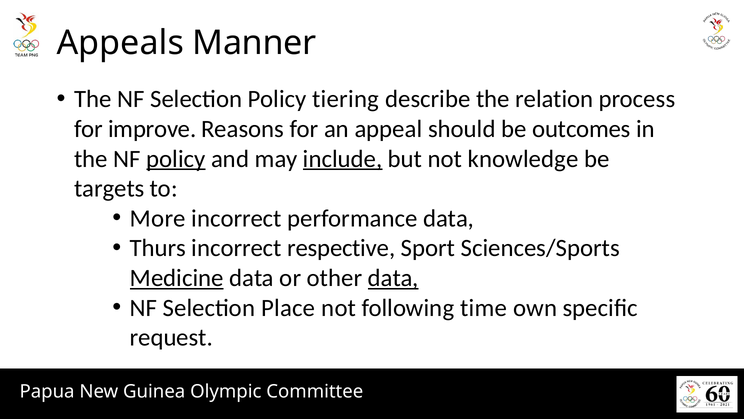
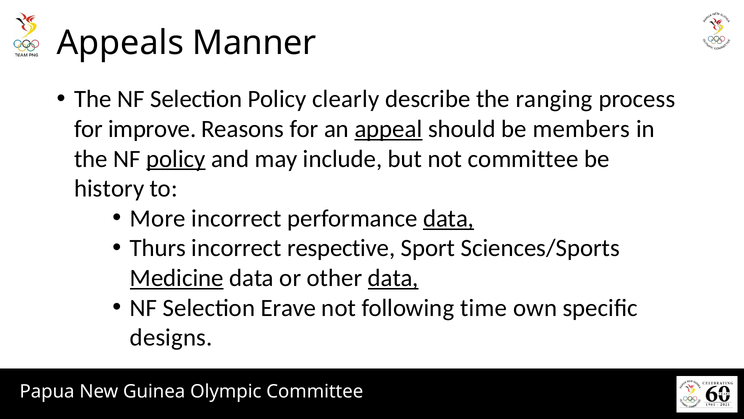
tiering: tiering -> clearly
relation: relation -> ranging
appeal underline: none -> present
outcomes: outcomes -> members
include underline: present -> none
not knowledge: knowledge -> committee
targets: targets -> history
data at (449, 218) underline: none -> present
Place: Place -> Erave
request: request -> designs
